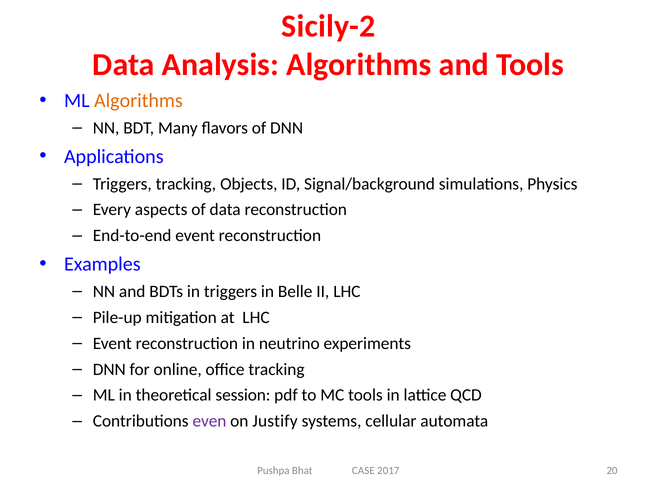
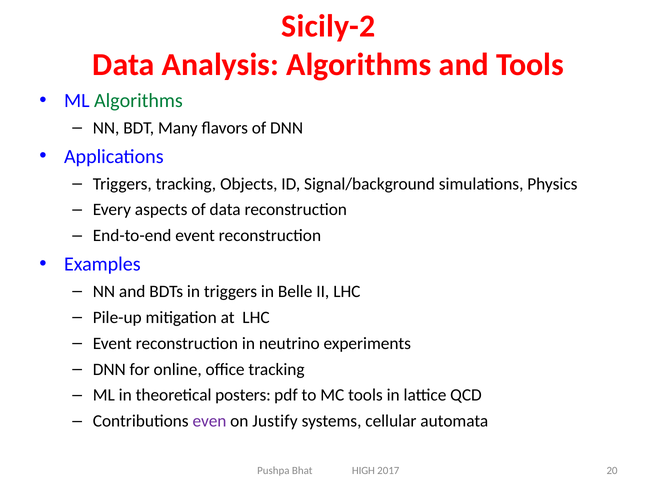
Algorithms at (138, 101) colour: orange -> green
session: session -> posters
CASE: CASE -> HIGH
